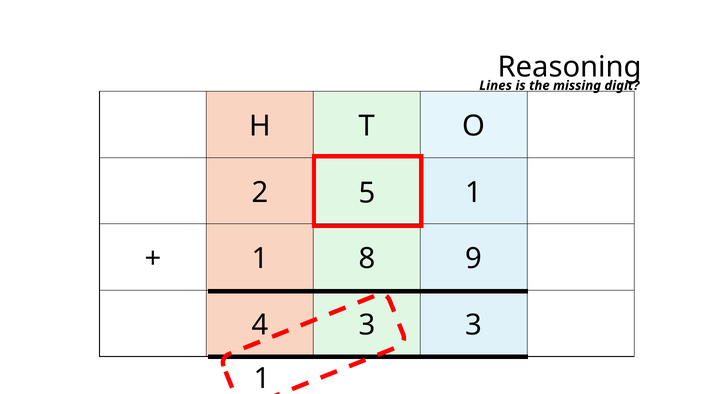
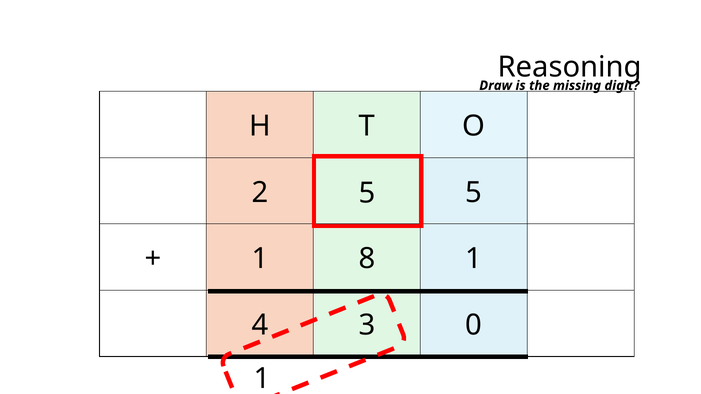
Lines: Lines -> Draw
2 1: 1 -> 5
8 9: 9 -> 1
3 at (474, 325): 3 -> 0
